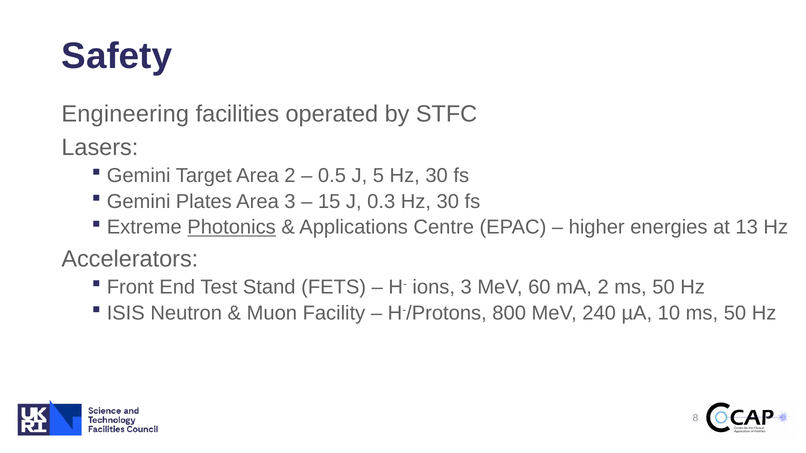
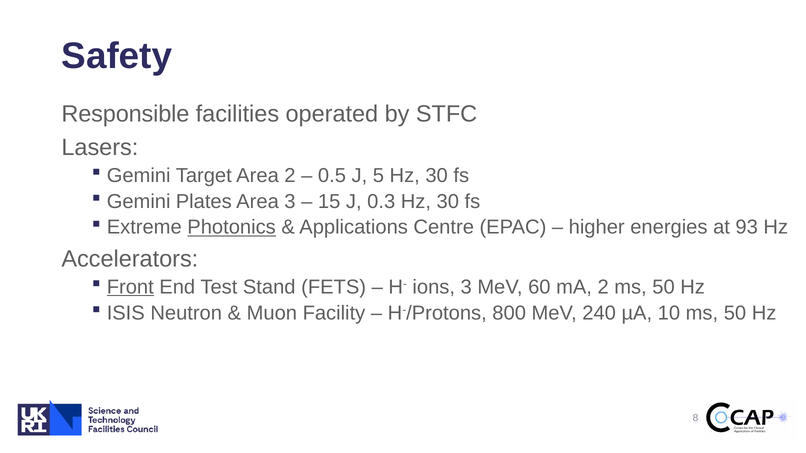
Engineering: Engineering -> Responsible
13: 13 -> 93
Front underline: none -> present
